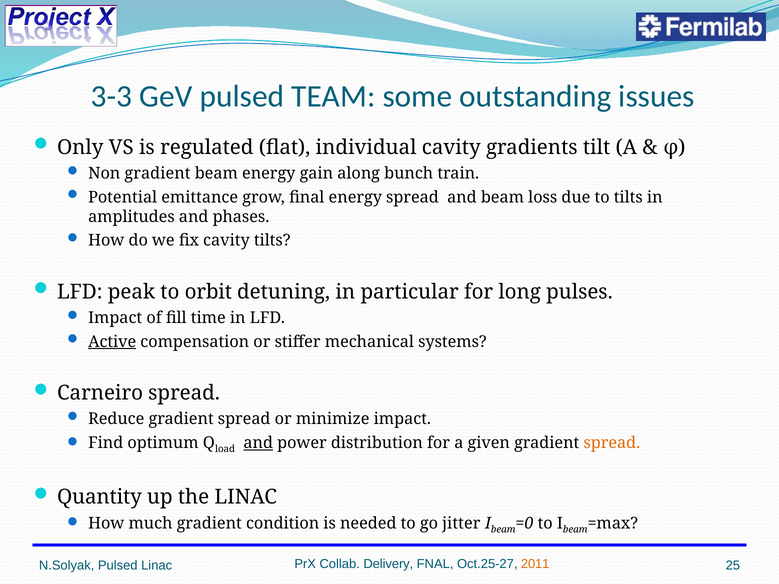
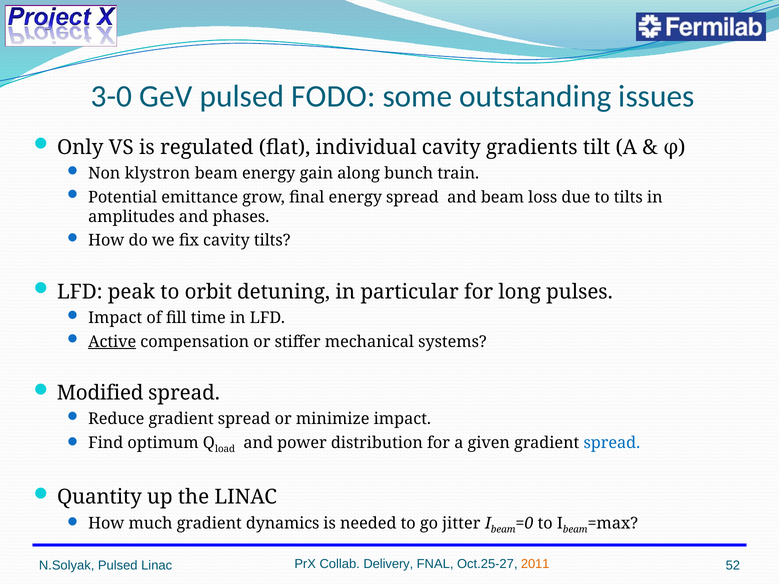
3-3: 3-3 -> 3-0
TEAM: TEAM -> FODO
Non gradient: gradient -> klystron
Carneiro: Carneiro -> Modified
and at (258, 443) underline: present -> none
spread at (612, 443) colour: orange -> blue
condition: condition -> dynamics
25: 25 -> 52
